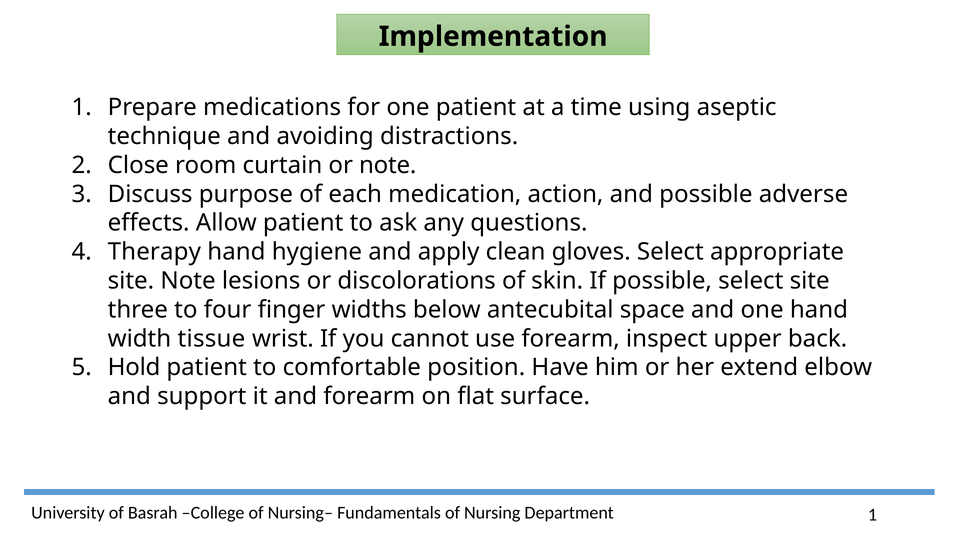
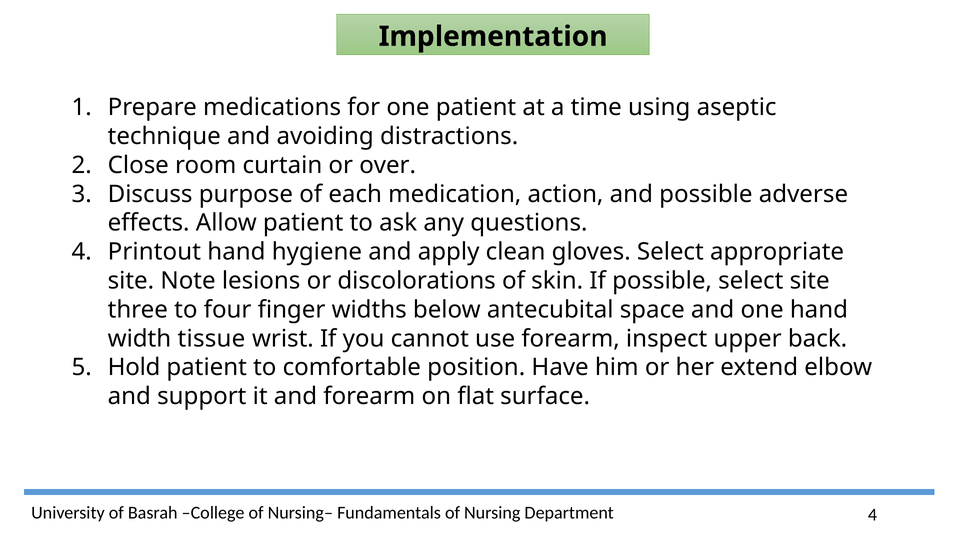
or note: note -> over
Therapy: Therapy -> Printout
Department 1: 1 -> 4
